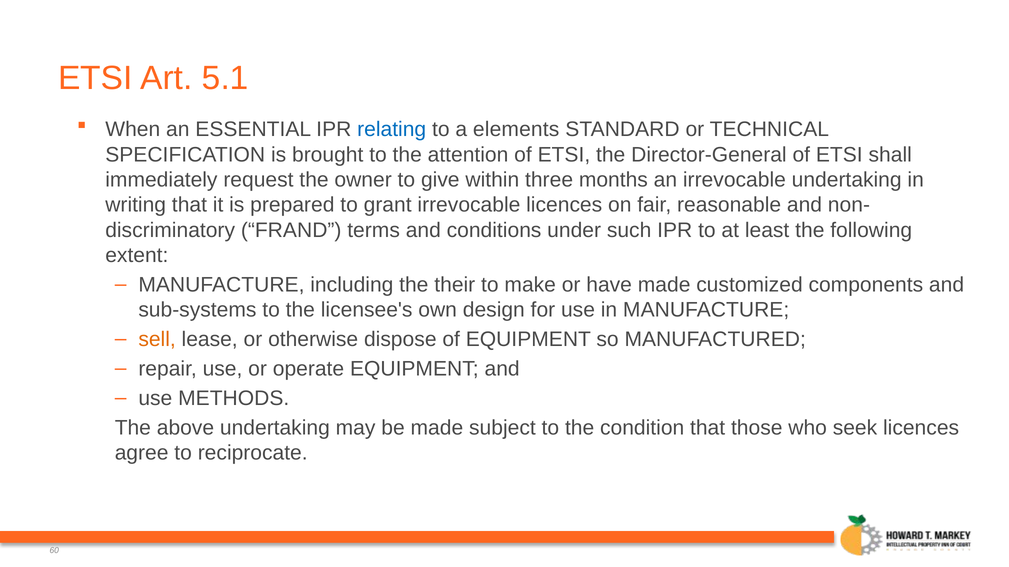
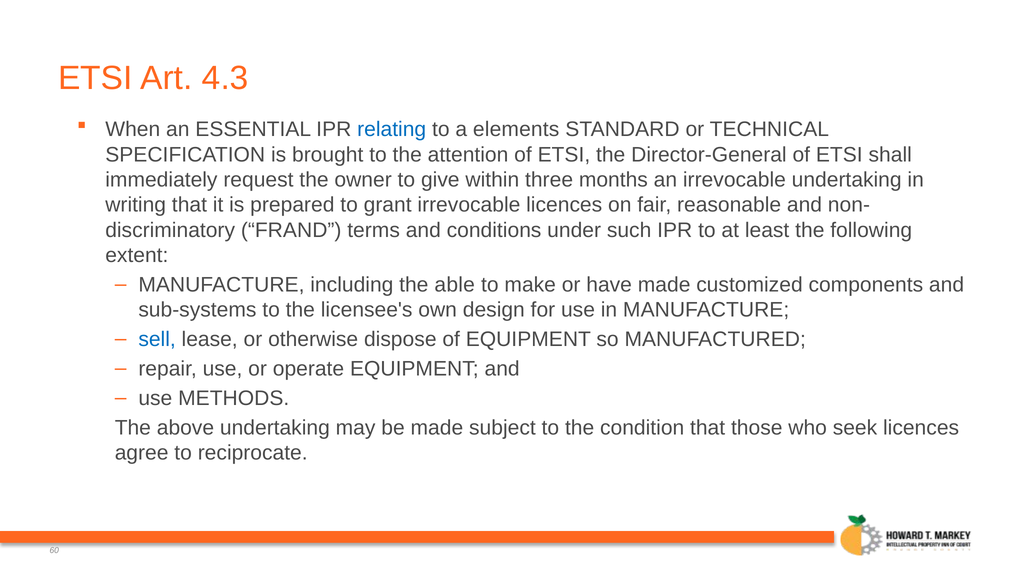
5.1: 5.1 -> 4.3
their: their -> able
sell colour: orange -> blue
